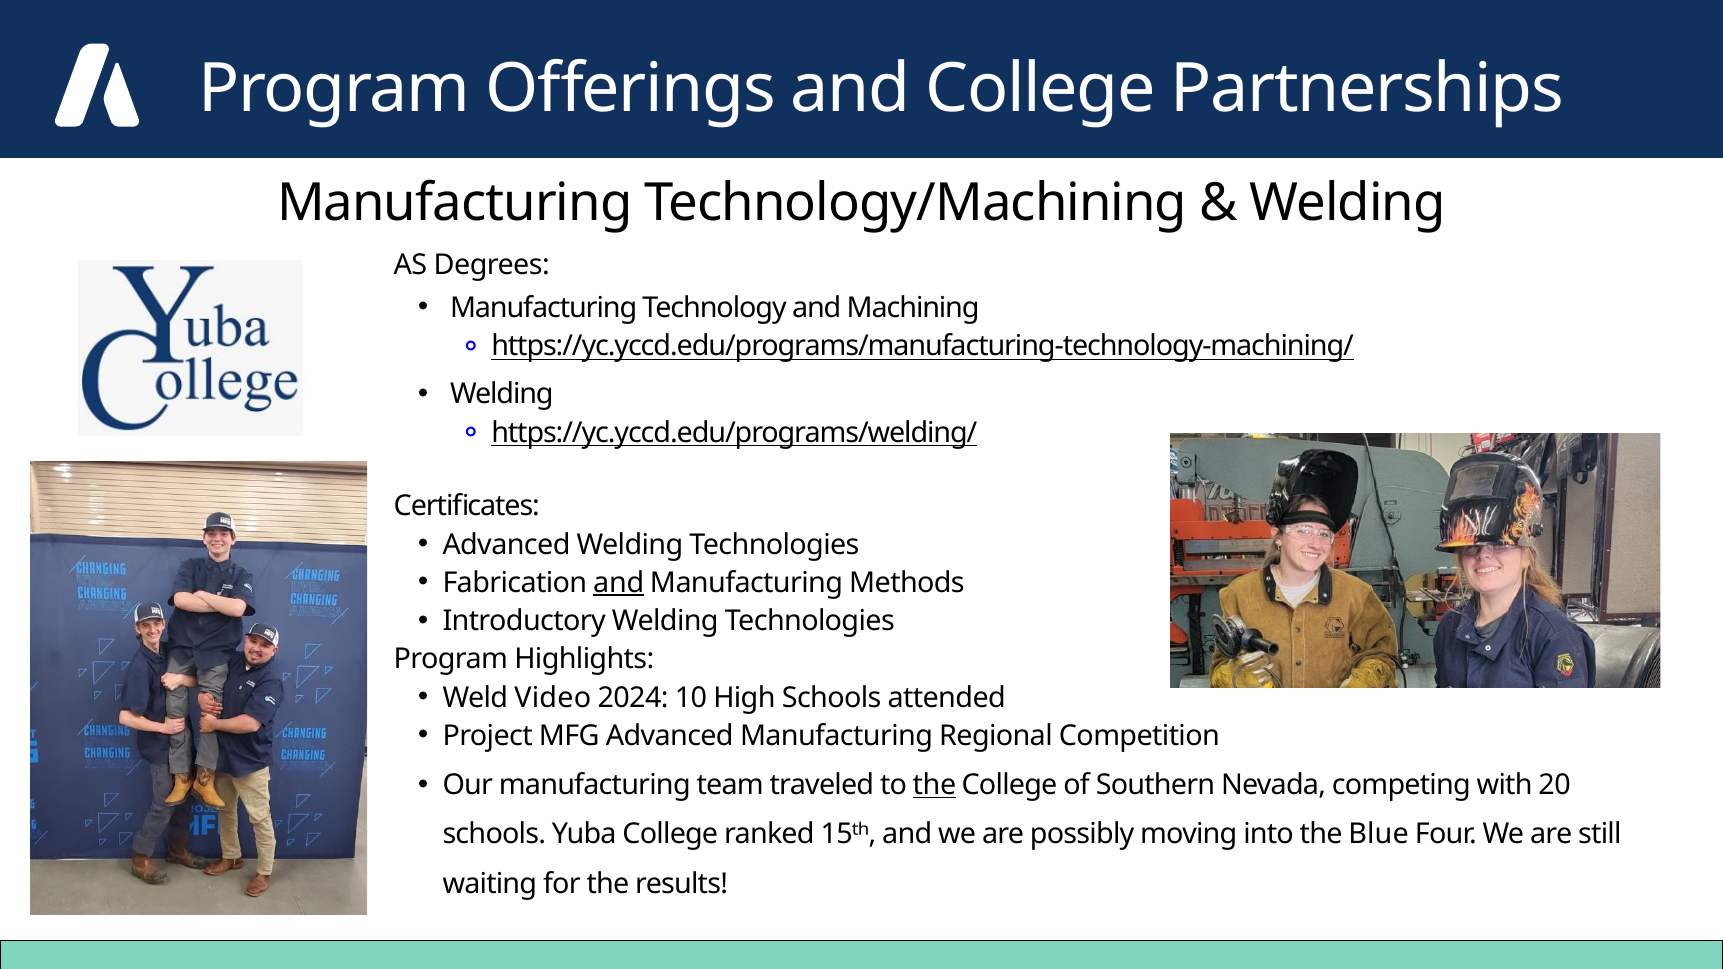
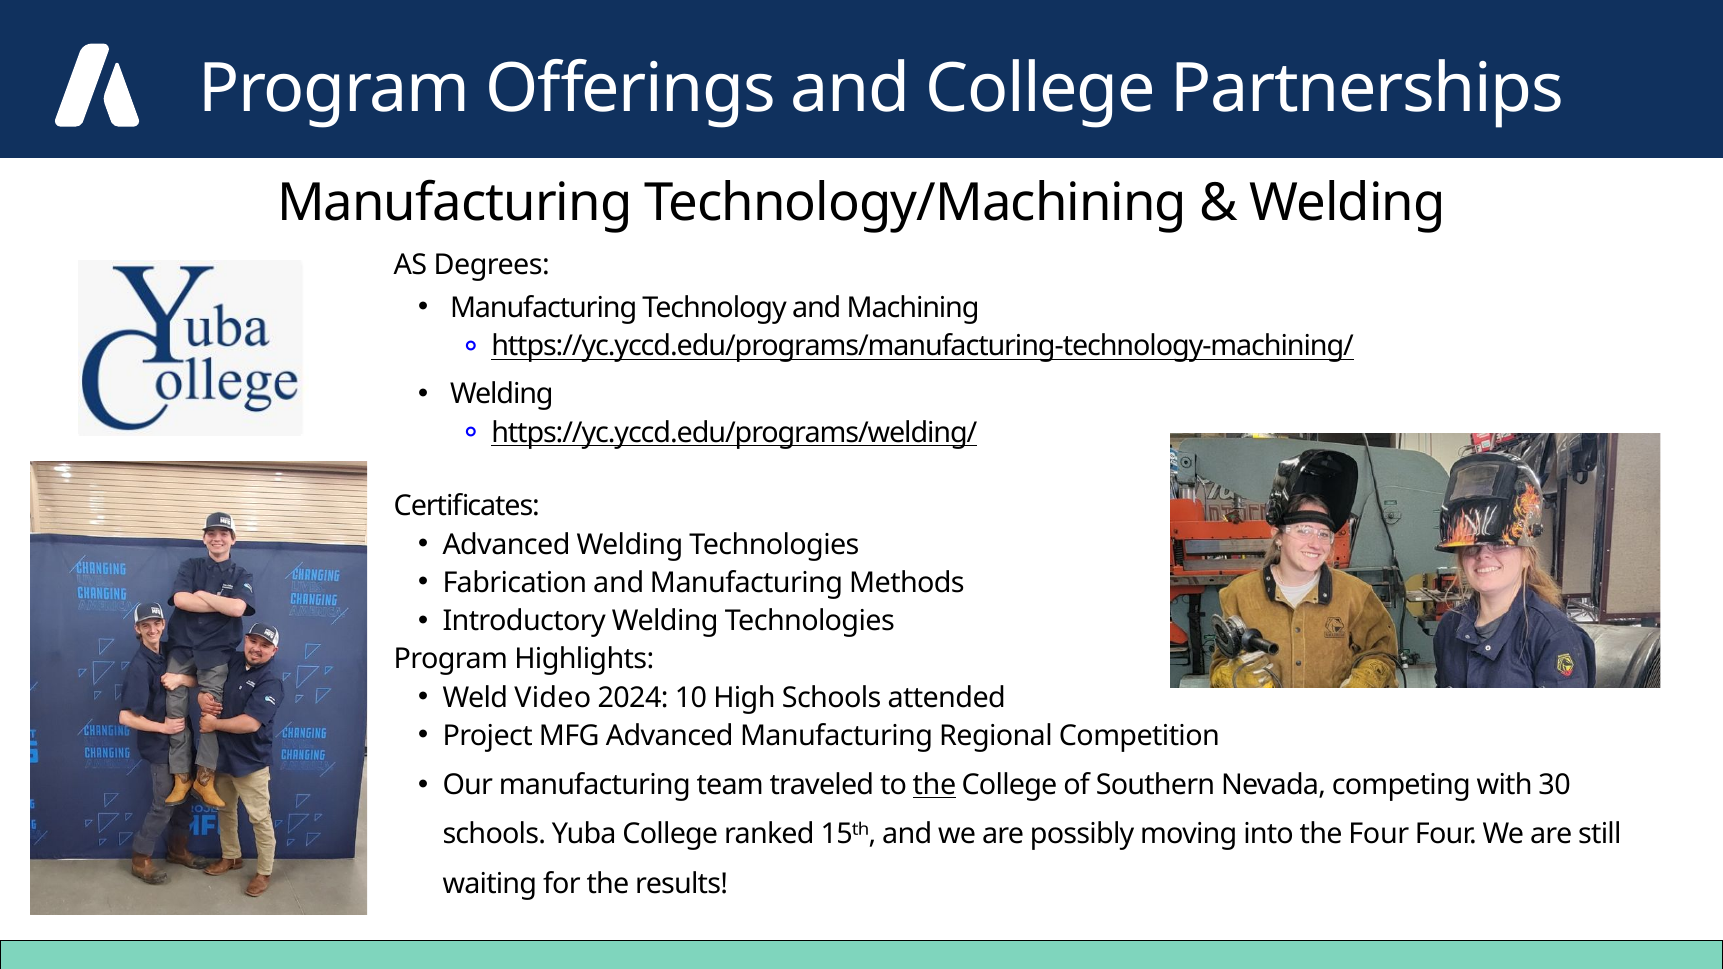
and at (619, 583) underline: present -> none
20: 20 -> 30
the Blue: Blue -> Four
